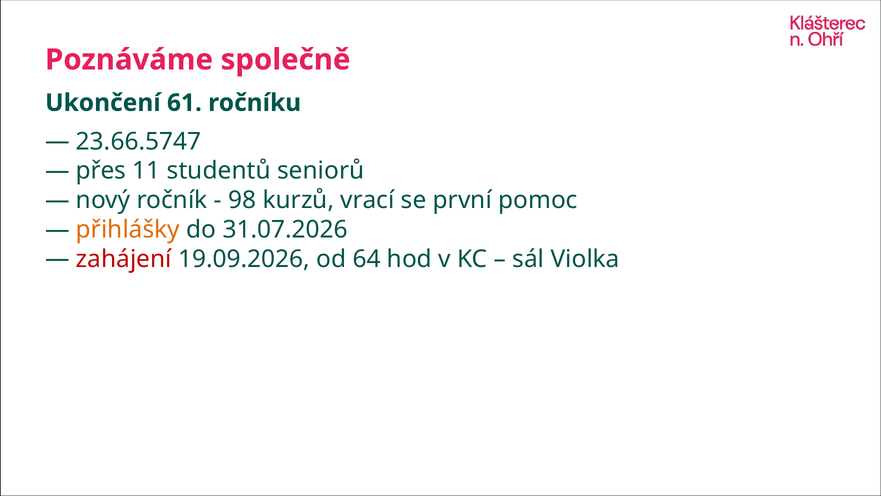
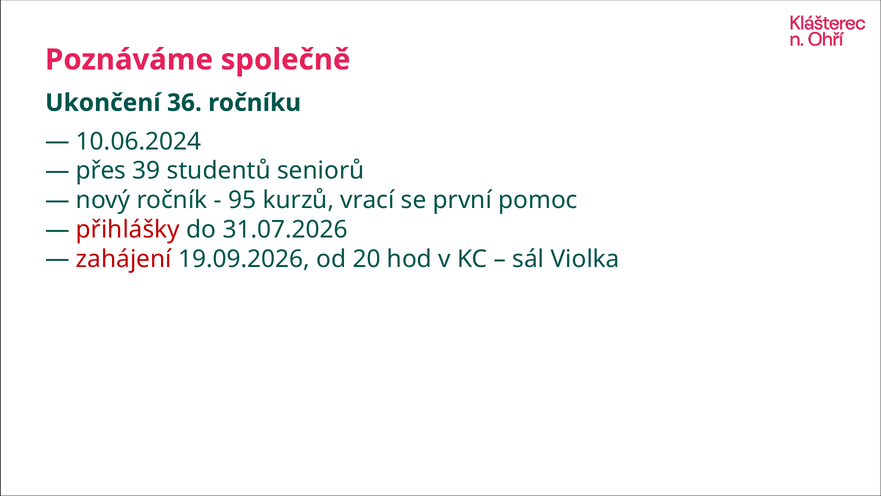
61: 61 -> 36
23.66.5747: 23.66.5747 -> 10.06.2024
11: 11 -> 39
98: 98 -> 95
přihlášky colour: orange -> red
64: 64 -> 20
